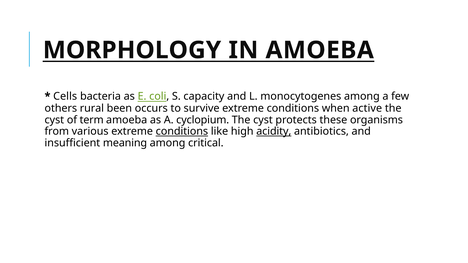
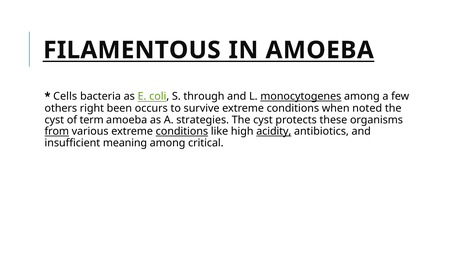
MORPHOLOGY: MORPHOLOGY -> FILAMENTOUS
capacity: capacity -> through
monocytogenes underline: none -> present
rural: rural -> right
active: active -> noted
cyclopium: cyclopium -> strategies
from underline: none -> present
